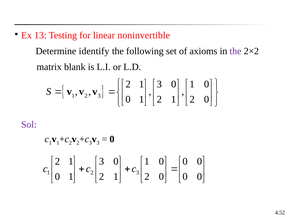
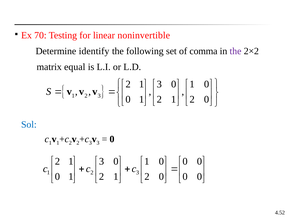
13: 13 -> 70
axioms: axioms -> comma
blank: blank -> equal
Sol colour: purple -> blue
